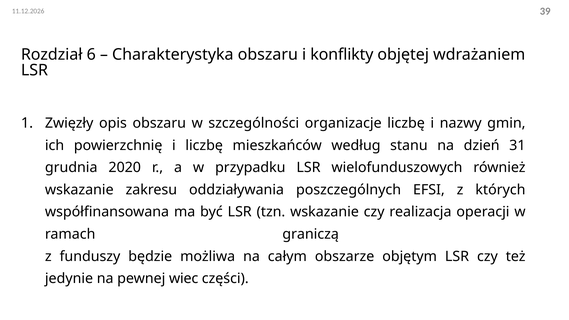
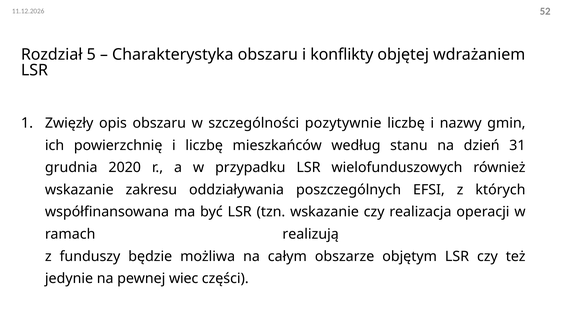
39: 39 -> 52
6: 6 -> 5
organizacje: organizacje -> pozytywnie
graniczą: graniczą -> realizują
